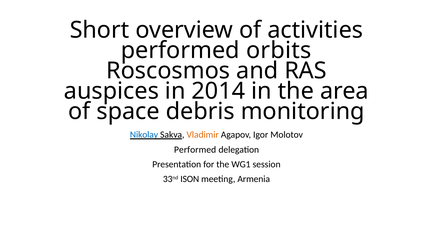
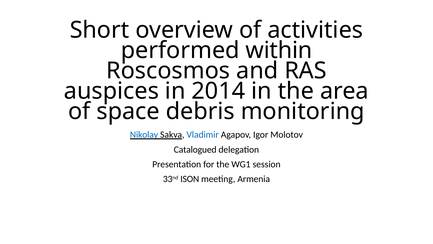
orbits: orbits -> within
Vladimir colour: orange -> blue
Performed at (195, 149): Performed -> Catalogued
